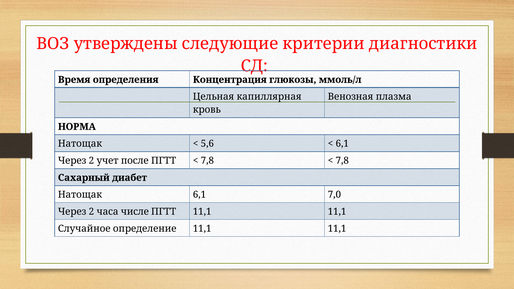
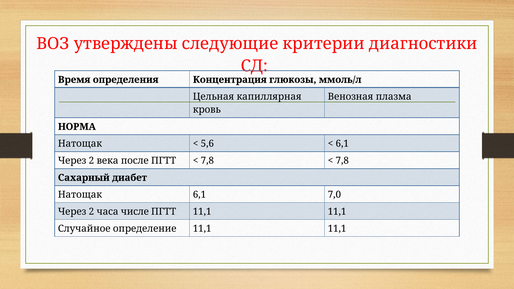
учет: учет -> века
